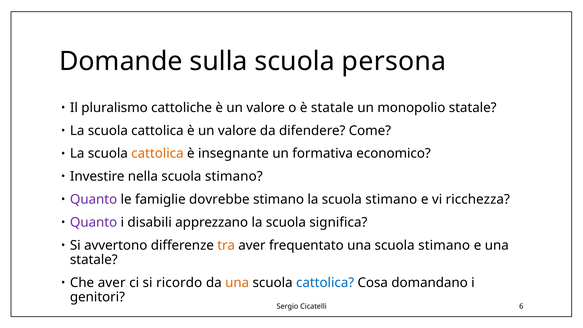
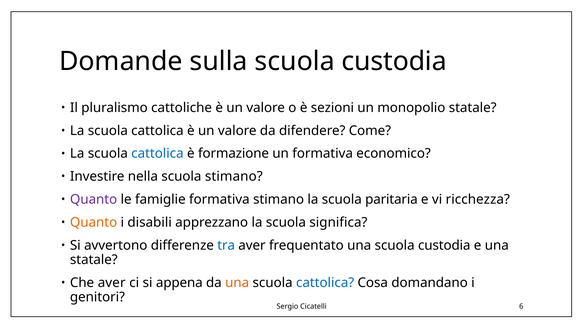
sulla scuola persona: persona -> custodia
è statale: statale -> sezioni
cattolica at (157, 154) colour: orange -> blue
insegnante: insegnante -> formazione
famiglie dovrebbe: dovrebbe -> formativa
la scuola stimano: stimano -> paritaria
Quanto at (94, 222) colour: purple -> orange
tra colour: orange -> blue
una scuola stimano: stimano -> custodia
ricordo: ricordo -> appena
